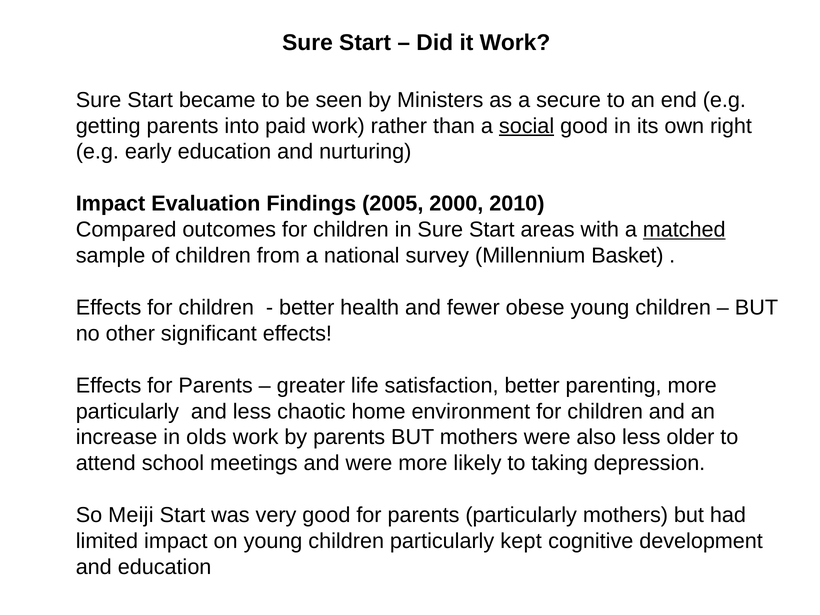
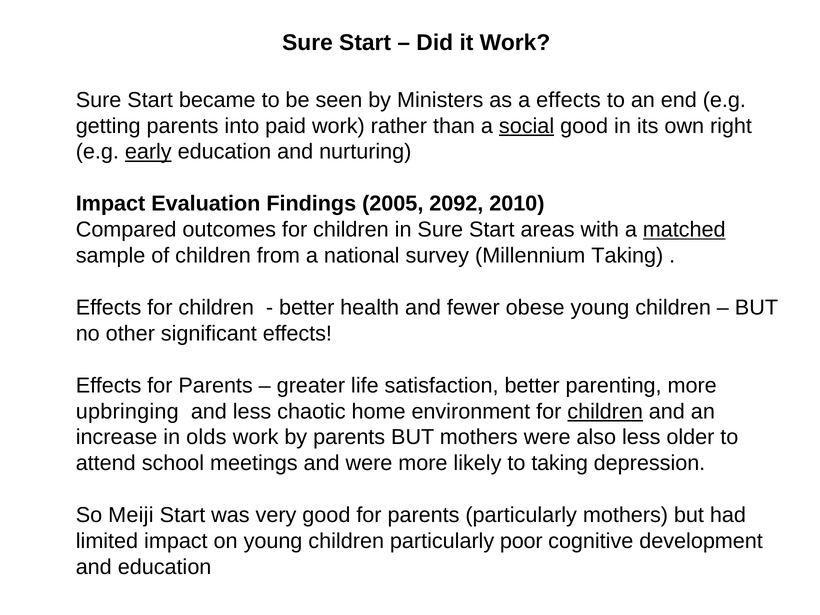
a secure: secure -> effects
early underline: none -> present
2000: 2000 -> 2092
Millennium Basket: Basket -> Taking
particularly at (127, 411): particularly -> upbringing
children at (605, 411) underline: none -> present
kept: kept -> poor
